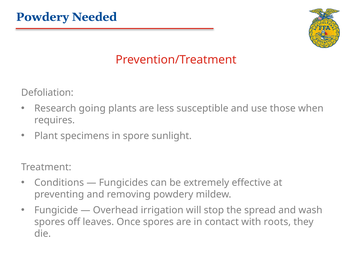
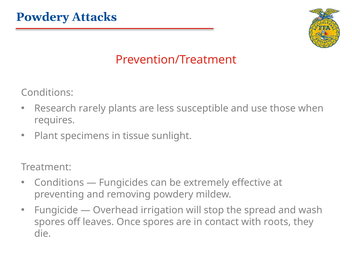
Needed: Needed -> Attacks
Defoliation at (47, 93): Defoliation -> Conditions
going: going -> rarely
spore: spore -> tissue
